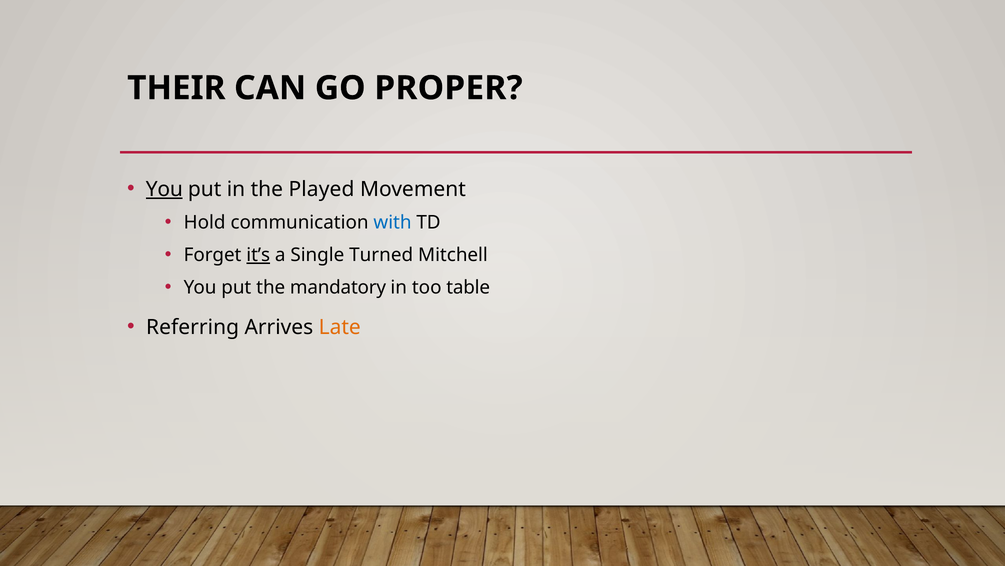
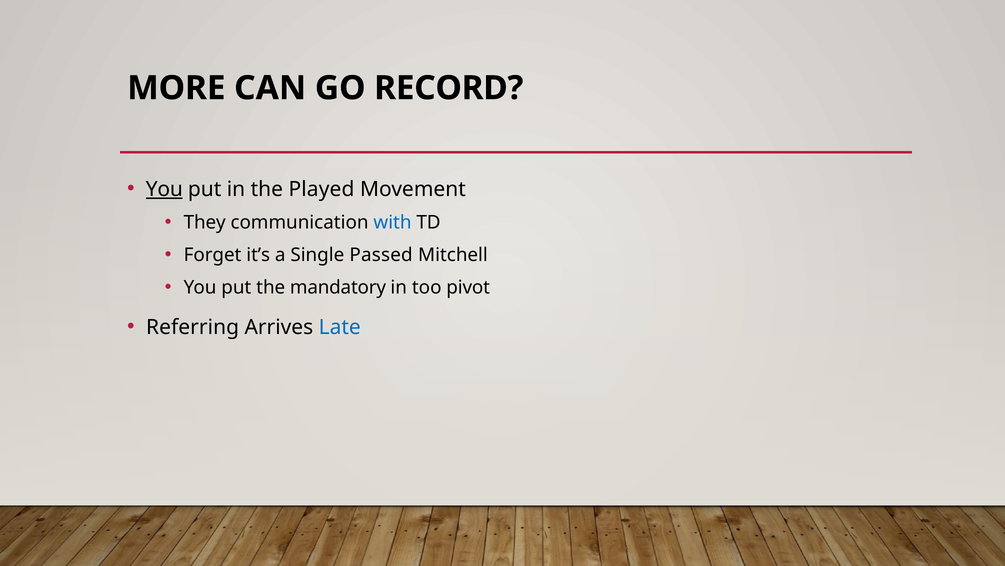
THEIR: THEIR -> MORE
PROPER: PROPER -> RECORD
Hold: Hold -> They
it’s underline: present -> none
Turned: Turned -> Passed
table: table -> pivot
Late colour: orange -> blue
